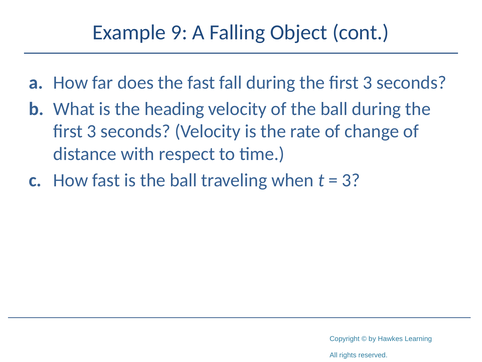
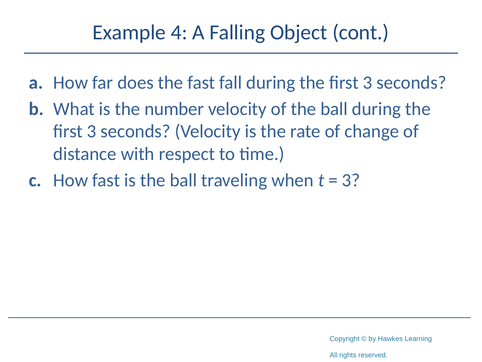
9: 9 -> 4
heading: heading -> number
